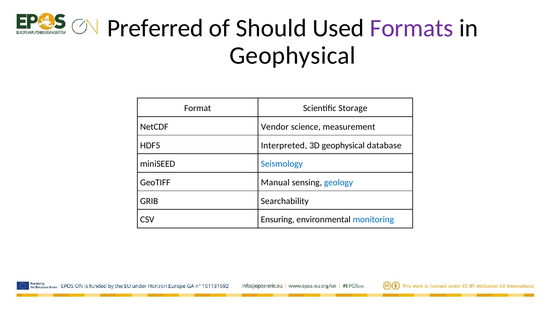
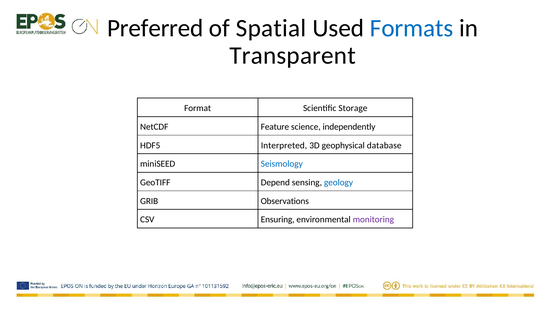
Should: Should -> Spatial
Formats colour: purple -> blue
Geophysical at (293, 56): Geophysical -> Transparent
Vendor: Vendor -> Feature
measurement: measurement -> independently
Manual: Manual -> Depend
Searchability: Searchability -> Observations
monitoring colour: blue -> purple
